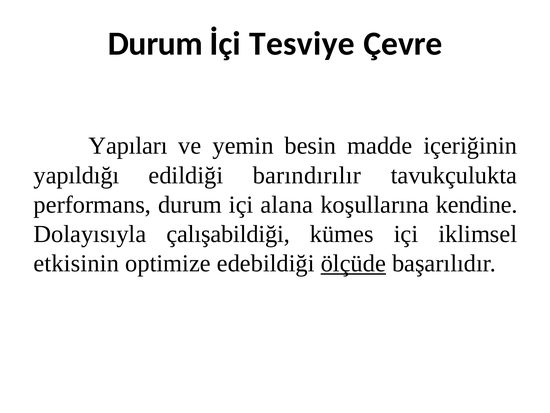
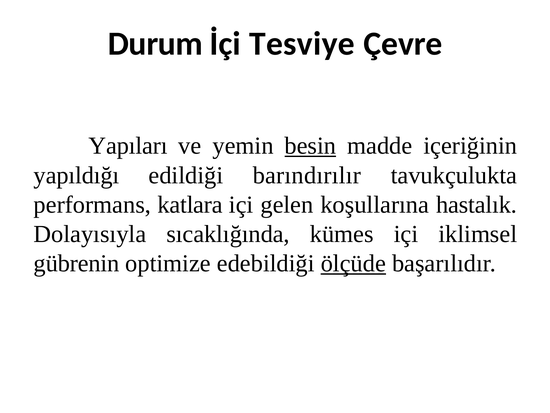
besin underline: none -> present
performans durum: durum -> katlara
alana: alana -> gelen
kendine: kendine -> hastalık
çalışabildiği: çalışabildiği -> sıcaklığında
etkisinin: etkisinin -> gübrenin
